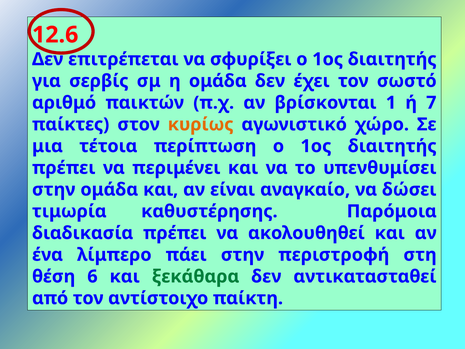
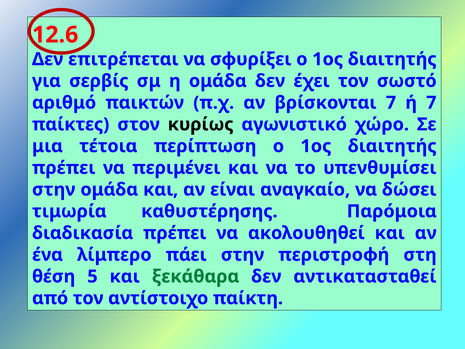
βρίσκονται 1: 1 -> 7
κυρίως colour: orange -> black
6: 6 -> 5
